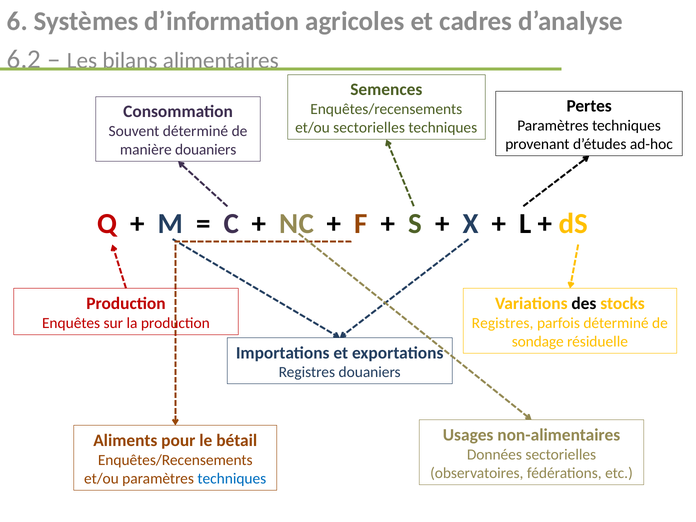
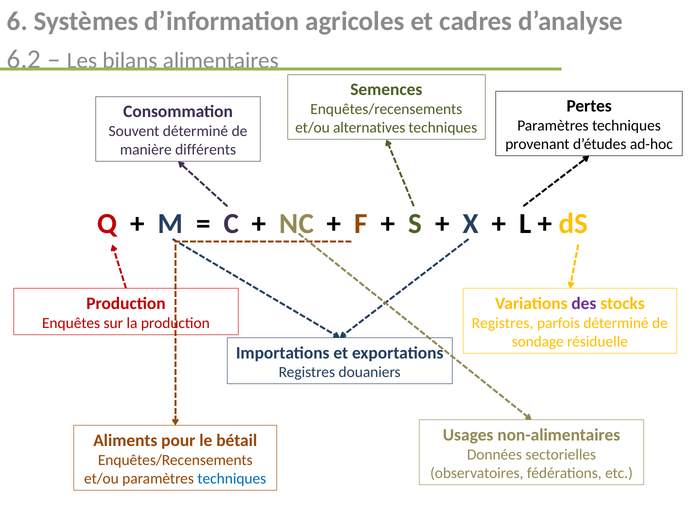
et/ou sectorielles: sectorielles -> alternatives
manière douaniers: douaniers -> différents
des colour: black -> purple
